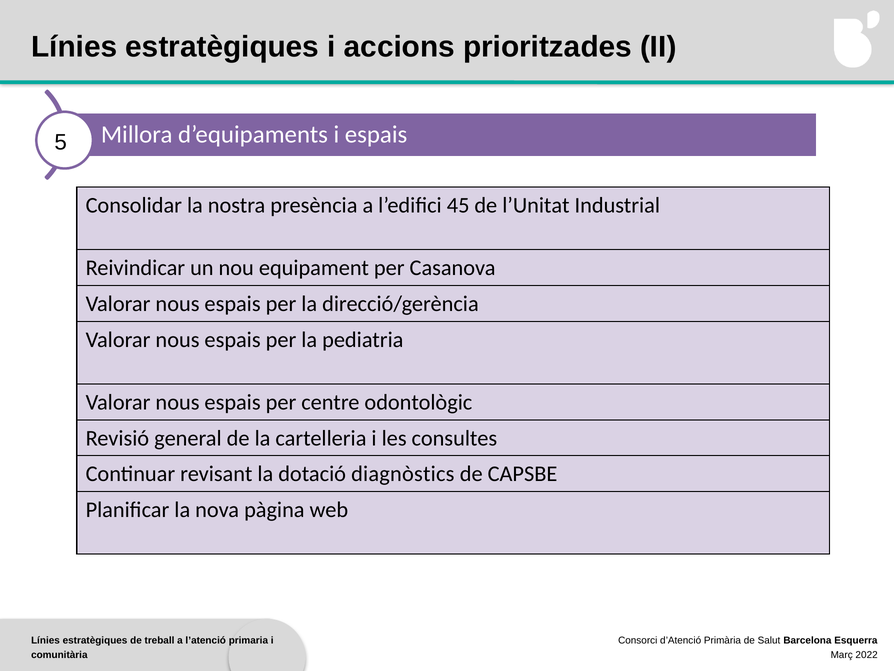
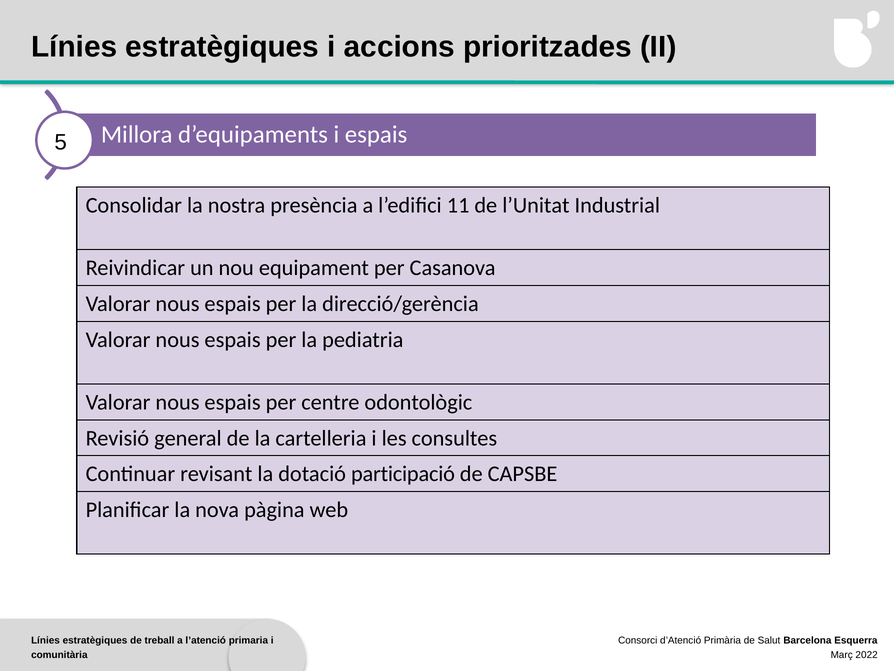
45: 45 -> 11
diagnòstics: diagnòstics -> participació
